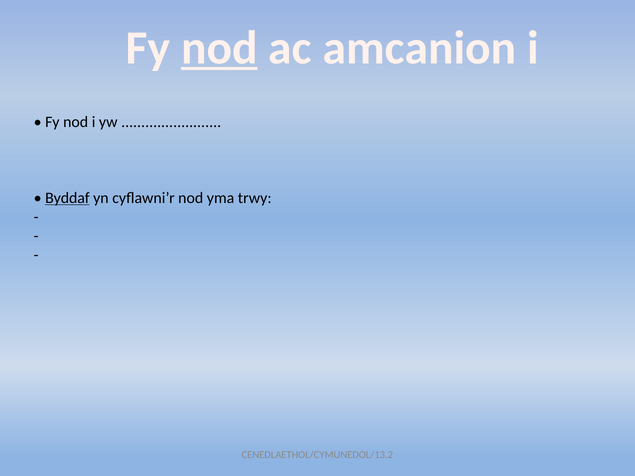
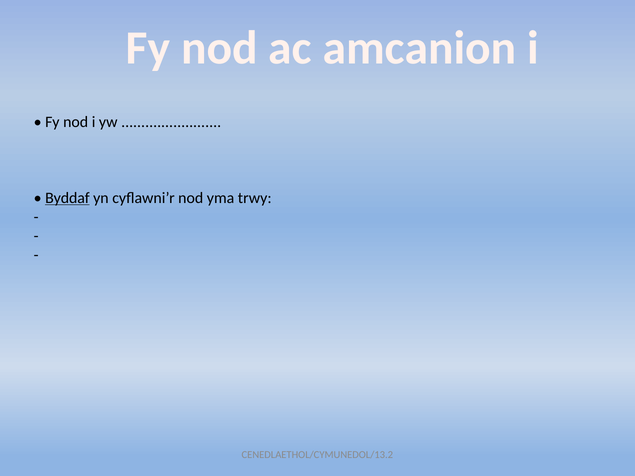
nod at (219, 48) underline: present -> none
